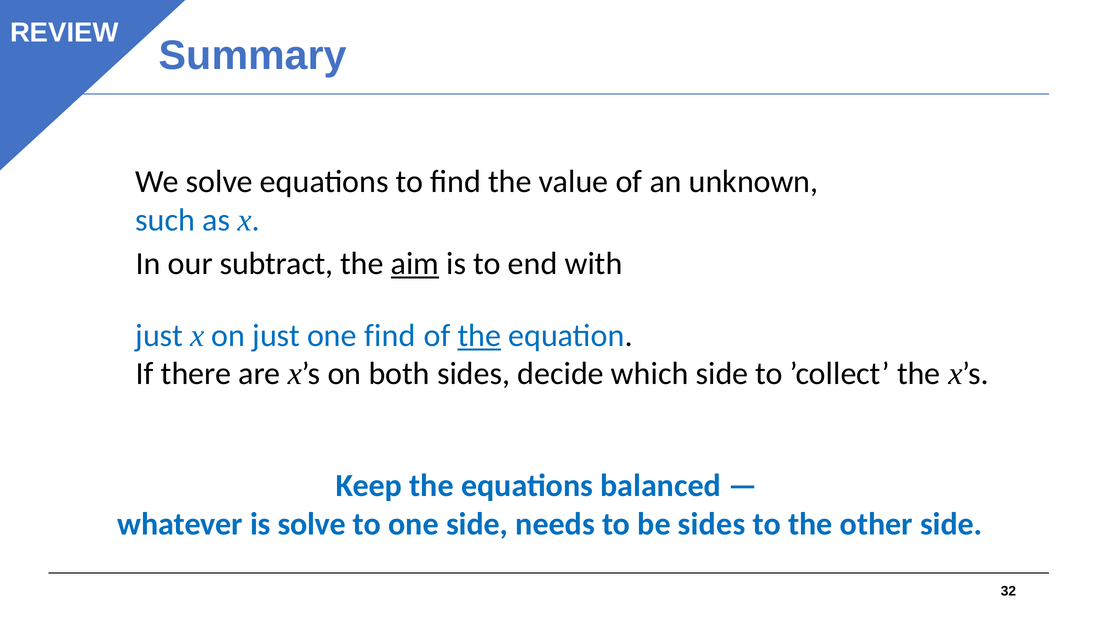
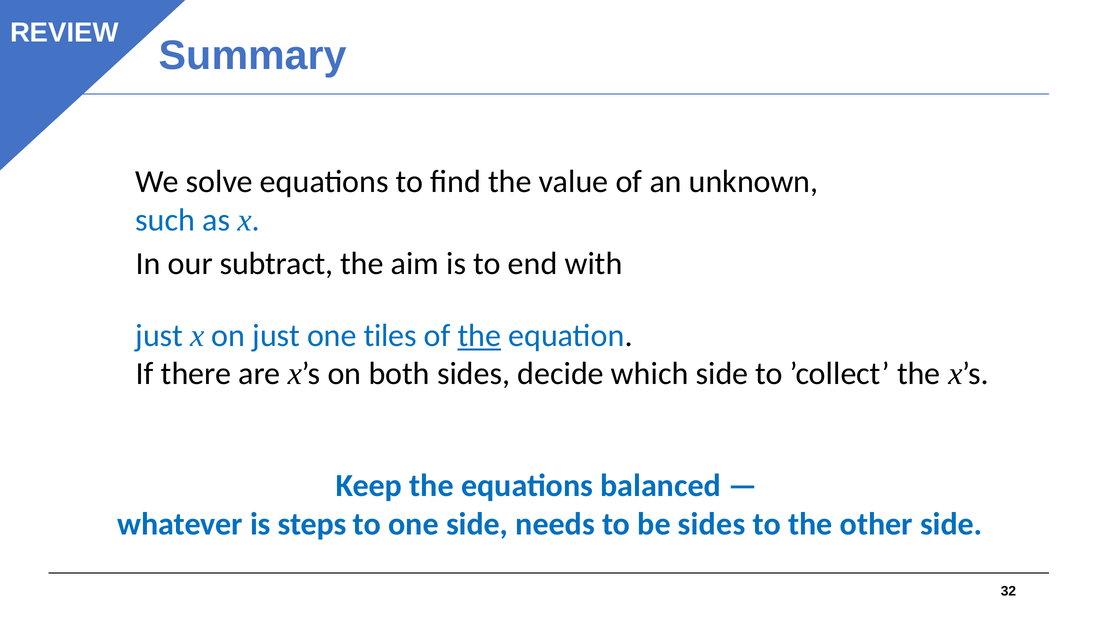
aim underline: present -> none
one find: find -> tiles
is solve: solve -> steps
